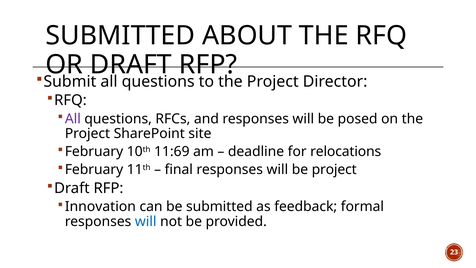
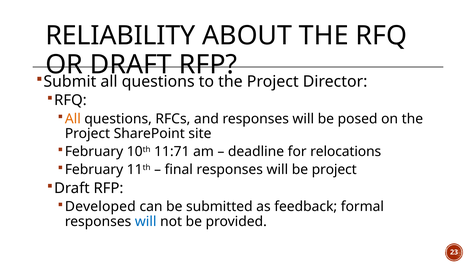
SUBMITTED at (120, 36): SUBMITTED -> RELIABILITY
All at (73, 119) colour: purple -> orange
11:69: 11:69 -> 11:71
Innovation: Innovation -> Developed
